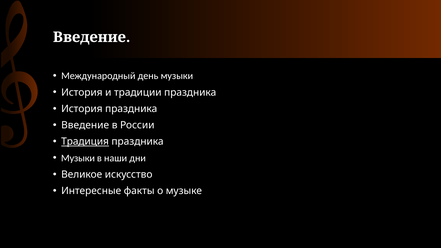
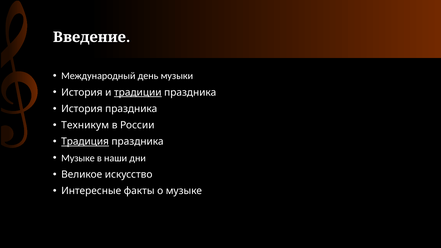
традиции underline: none -> present
Введение at (85, 125): Введение -> Техникум
Музыки at (78, 158): Музыки -> Музыке
